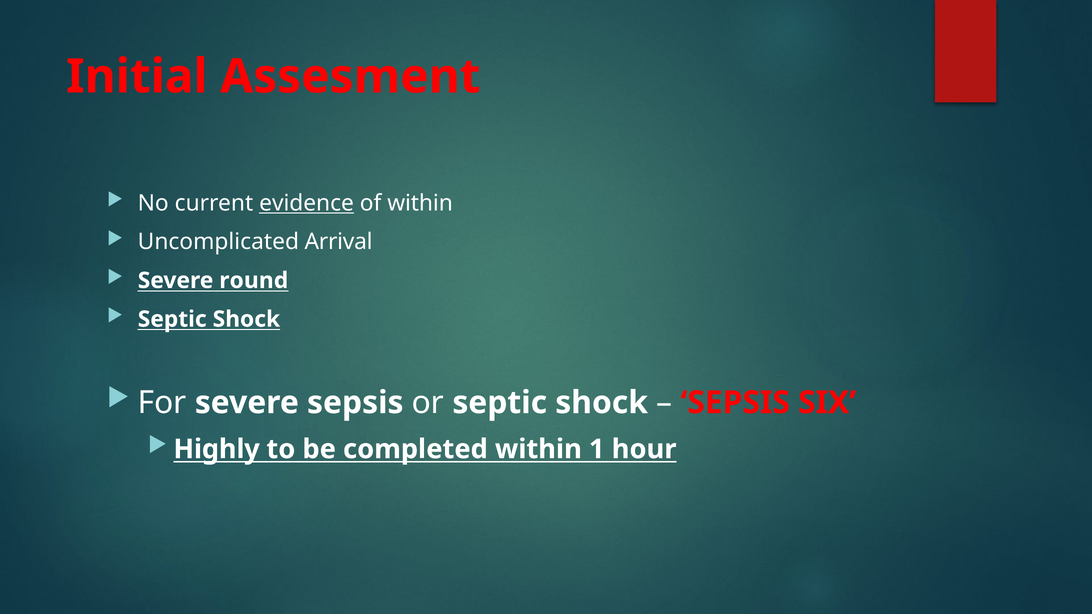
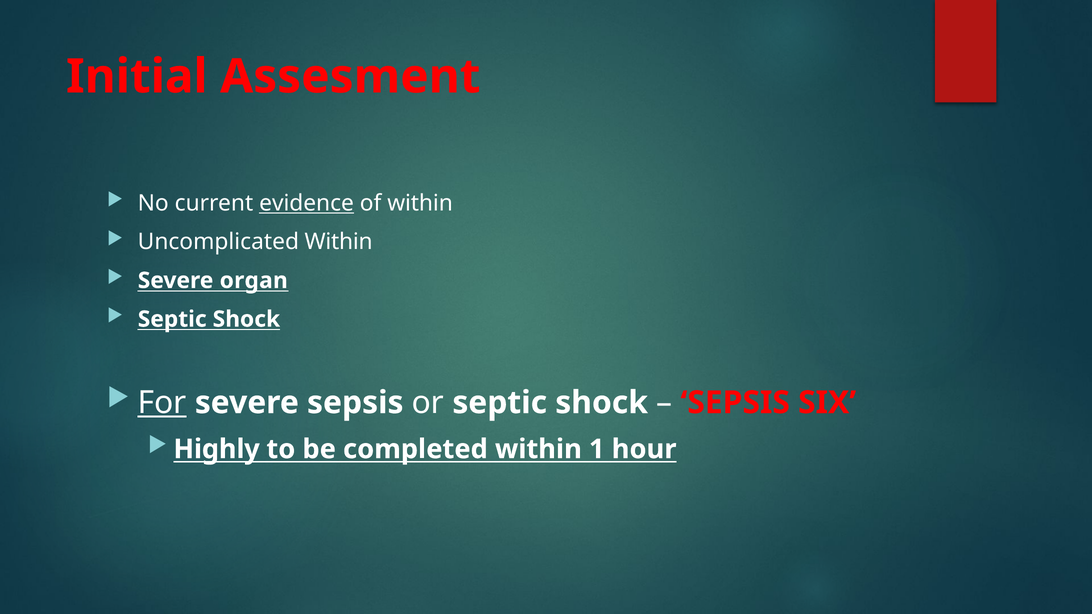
Uncomplicated Arrival: Arrival -> Within
round: round -> organ
For underline: none -> present
